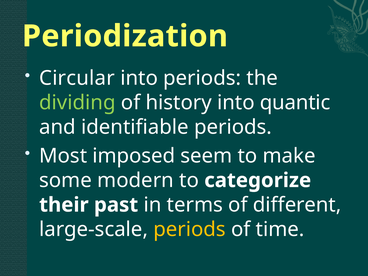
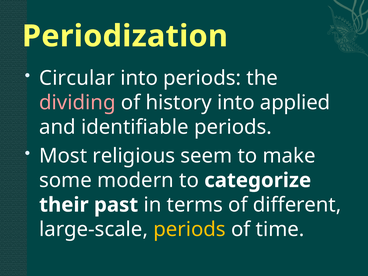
dividing colour: light green -> pink
quantic: quantic -> applied
imposed: imposed -> religious
